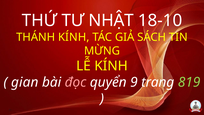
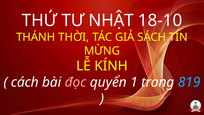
THÁNH KÍNH: KÍNH -> THỜI
gian: gian -> cách
9: 9 -> 1
819 colour: light green -> light blue
